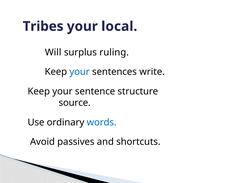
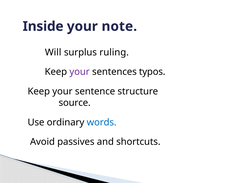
Tribes: Tribes -> Inside
local: local -> note
your at (80, 72) colour: blue -> purple
write: write -> typos
